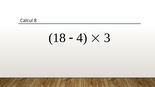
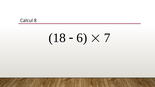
4: 4 -> 6
3: 3 -> 7
